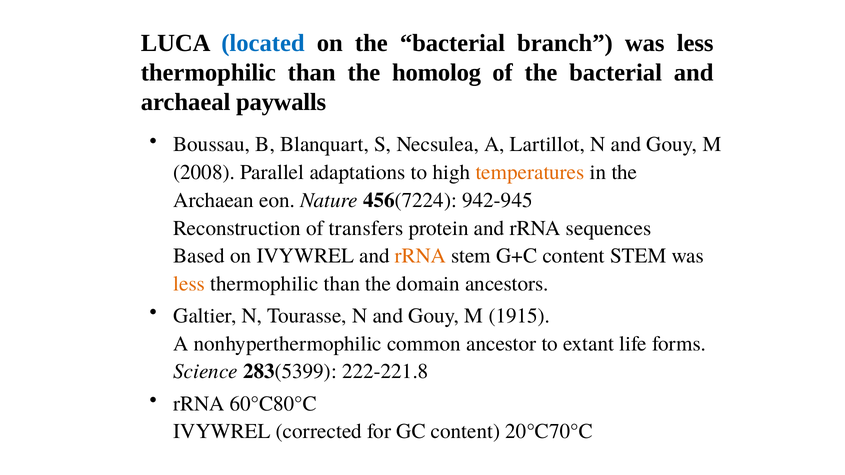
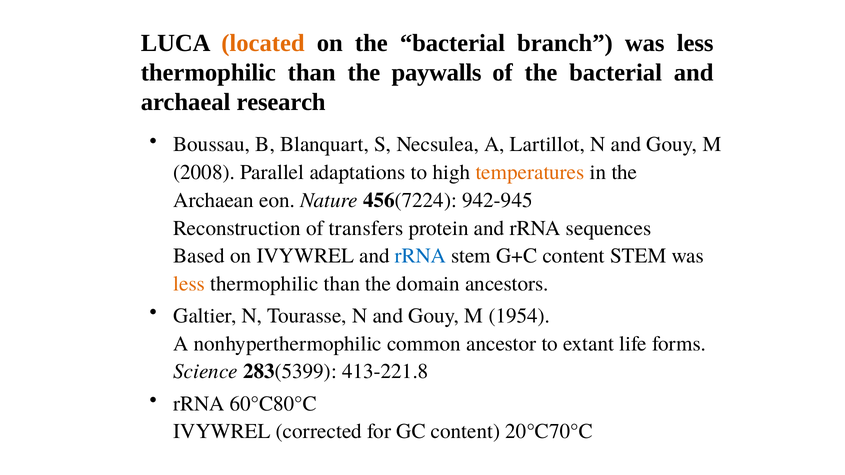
located colour: blue -> orange
homolog: homolog -> paywalls
paywalls: paywalls -> research
rRNA at (421, 256) colour: orange -> blue
1915: 1915 -> 1954
222-221.8: 222-221.8 -> 413-221.8
